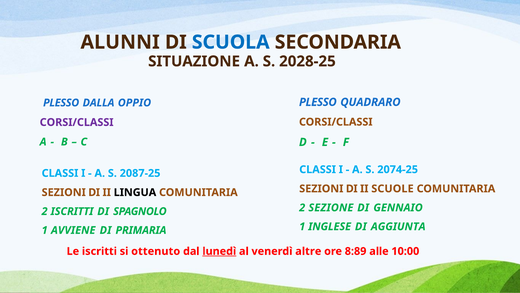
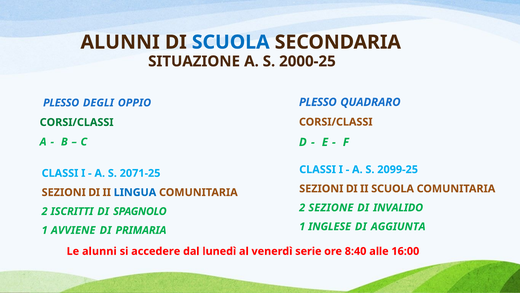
2028-25: 2028-25 -> 2000-25
DALLA: DALLA -> DEGLI
CORSI/CLASSI at (77, 122) colour: purple -> green
2074-25: 2074-25 -> 2099-25
2087-25: 2087-25 -> 2071-25
II SCUOLE: SCUOLE -> SCUOLA
LINGUA colour: black -> blue
GENNAIO: GENNAIO -> INVALIDO
Le iscritti: iscritti -> alunni
ottenuto: ottenuto -> accedere
lunedì underline: present -> none
altre: altre -> serie
8:89: 8:89 -> 8:40
10:00: 10:00 -> 16:00
